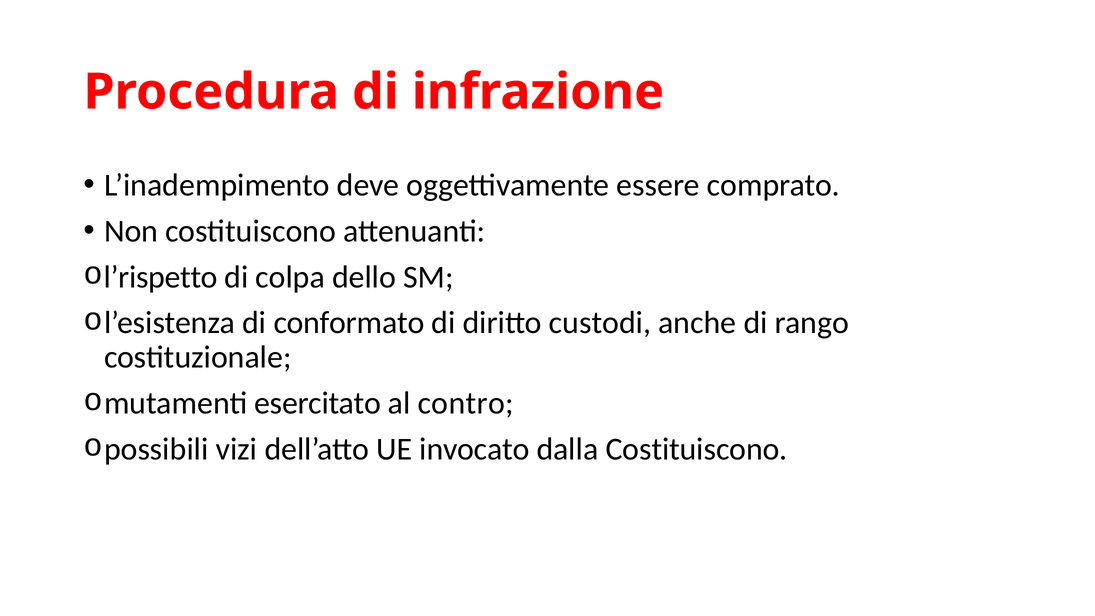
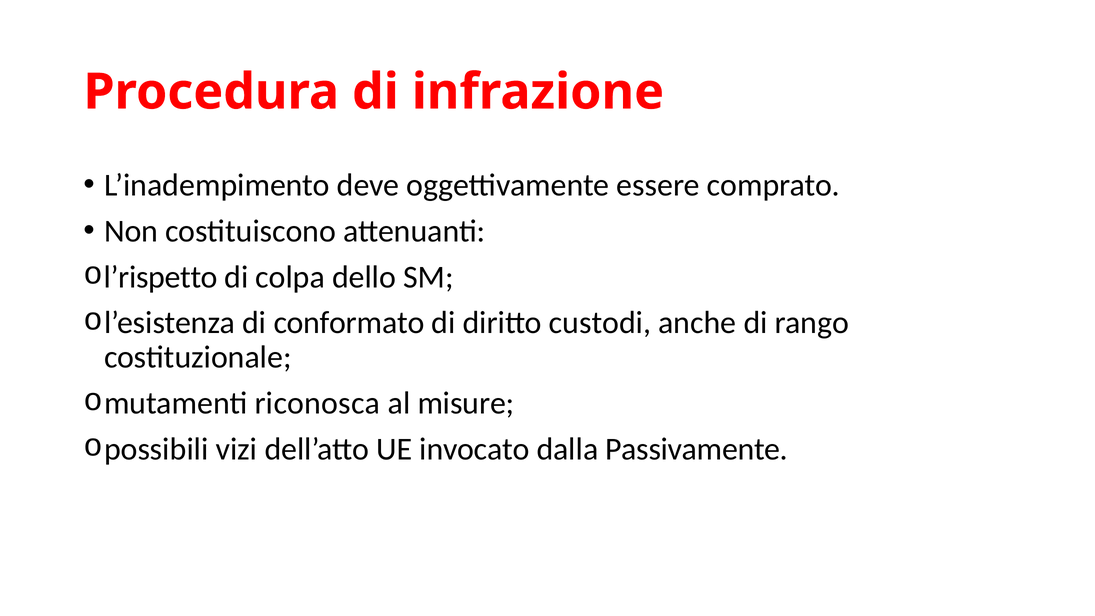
esercitato: esercitato -> riconosca
contro: contro -> misure
dalla Costituiscono: Costituiscono -> Passivamente
